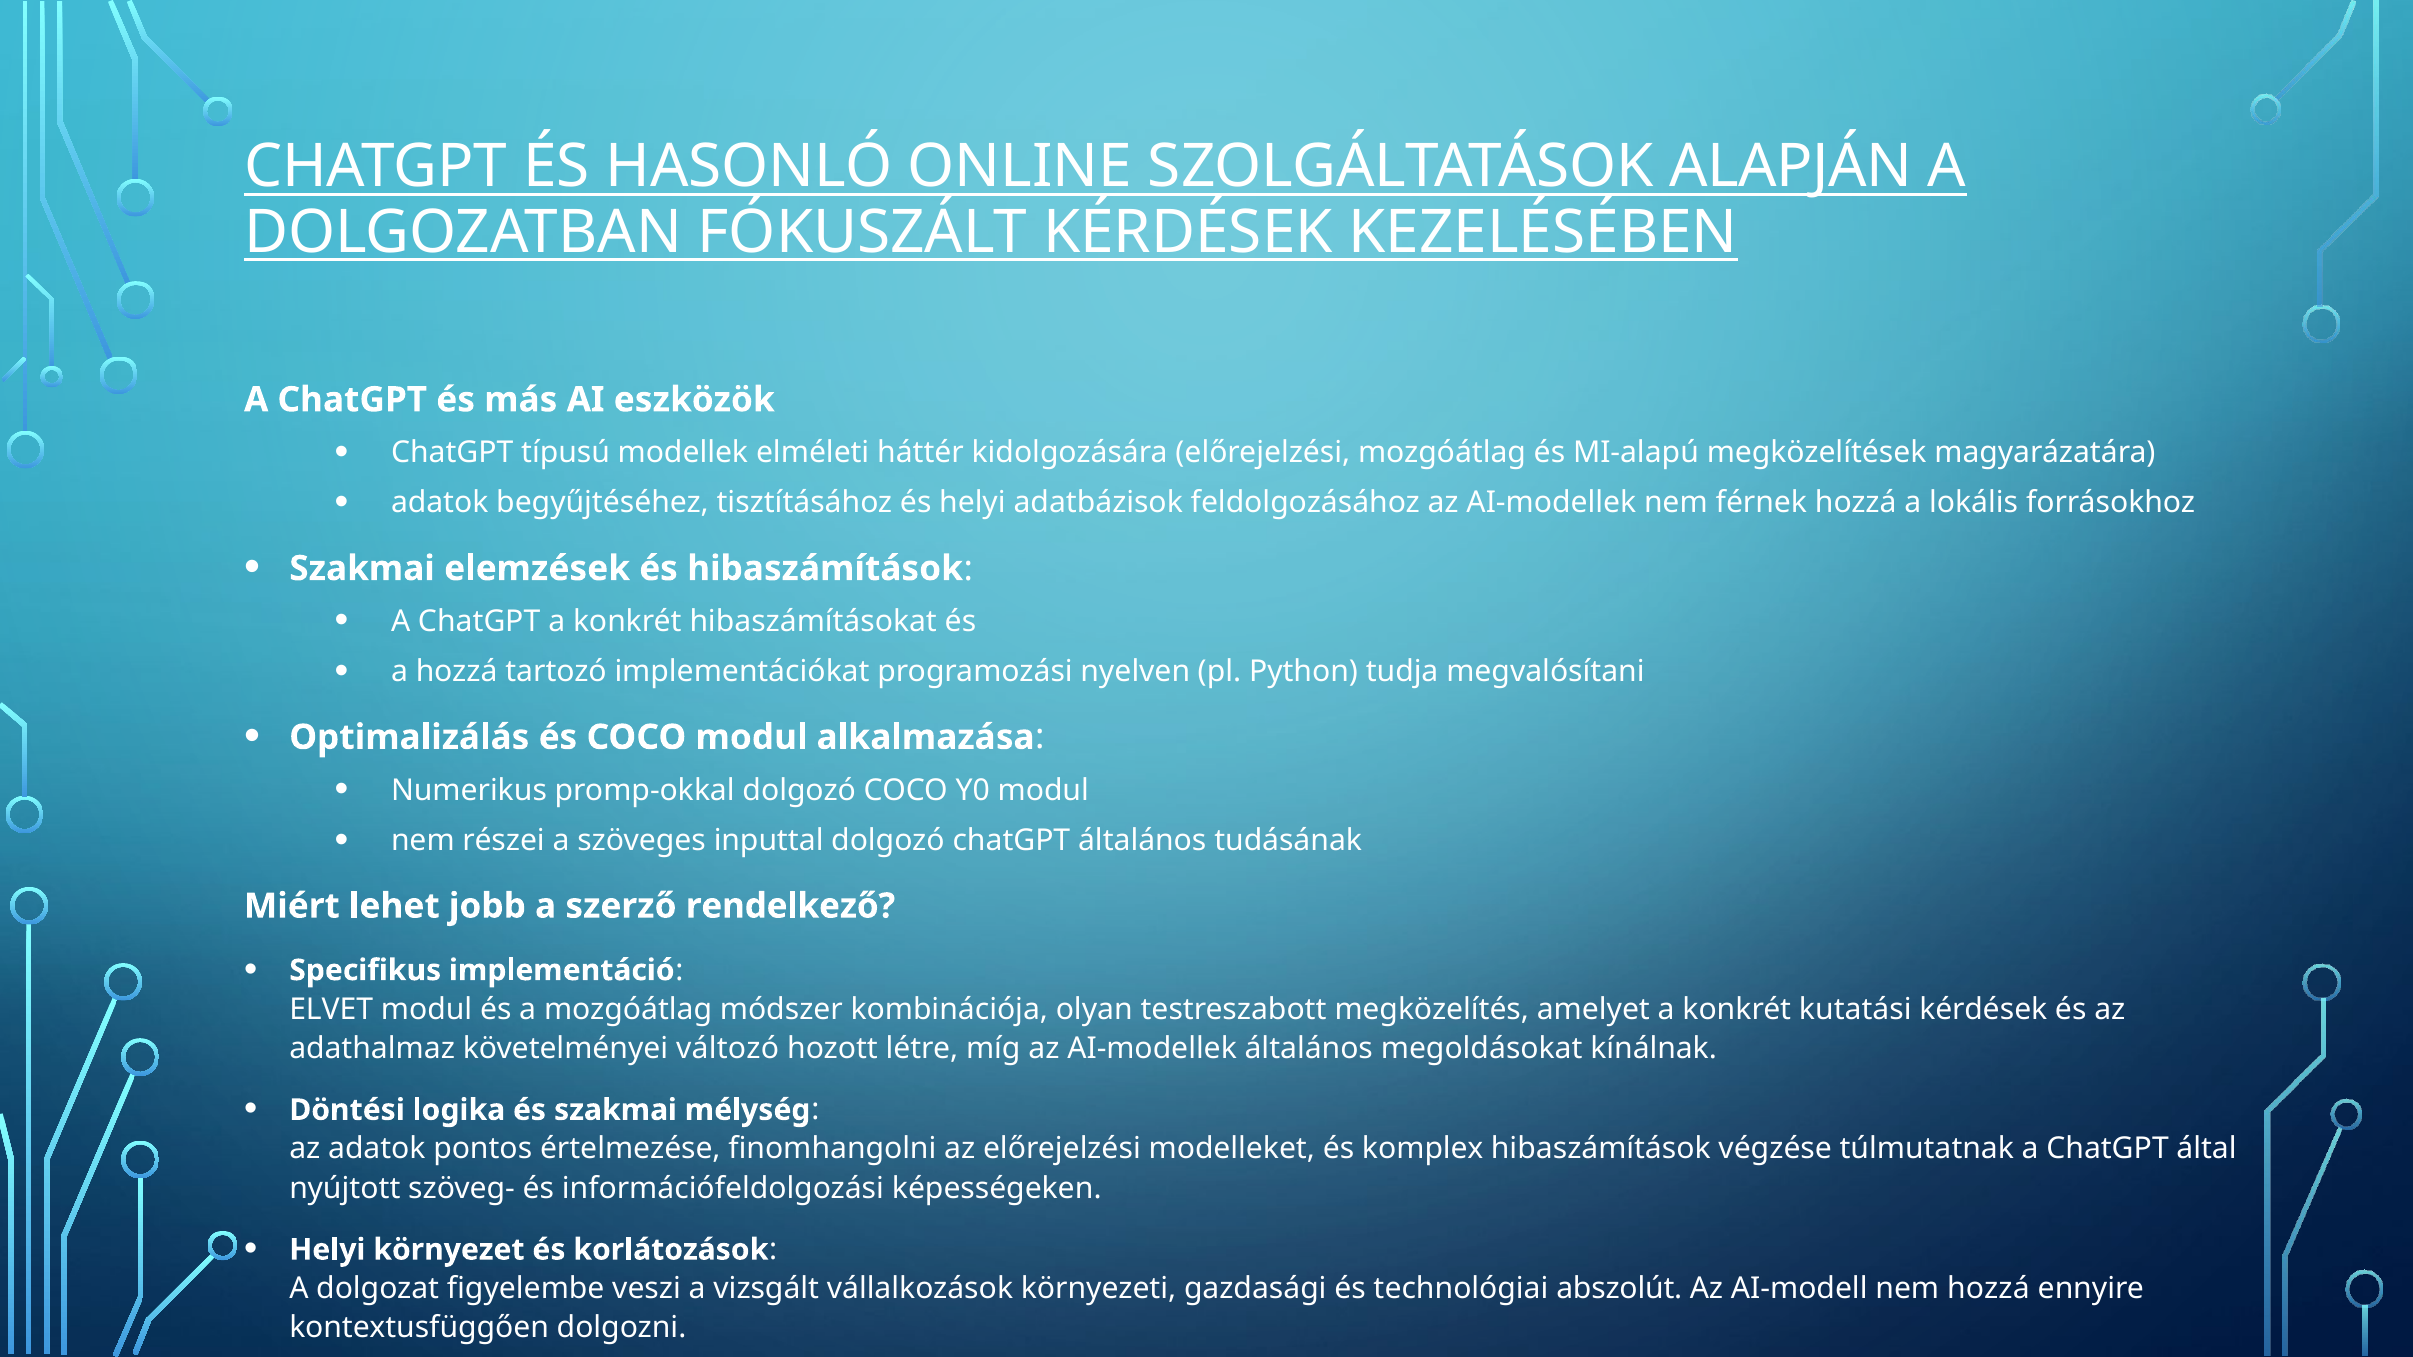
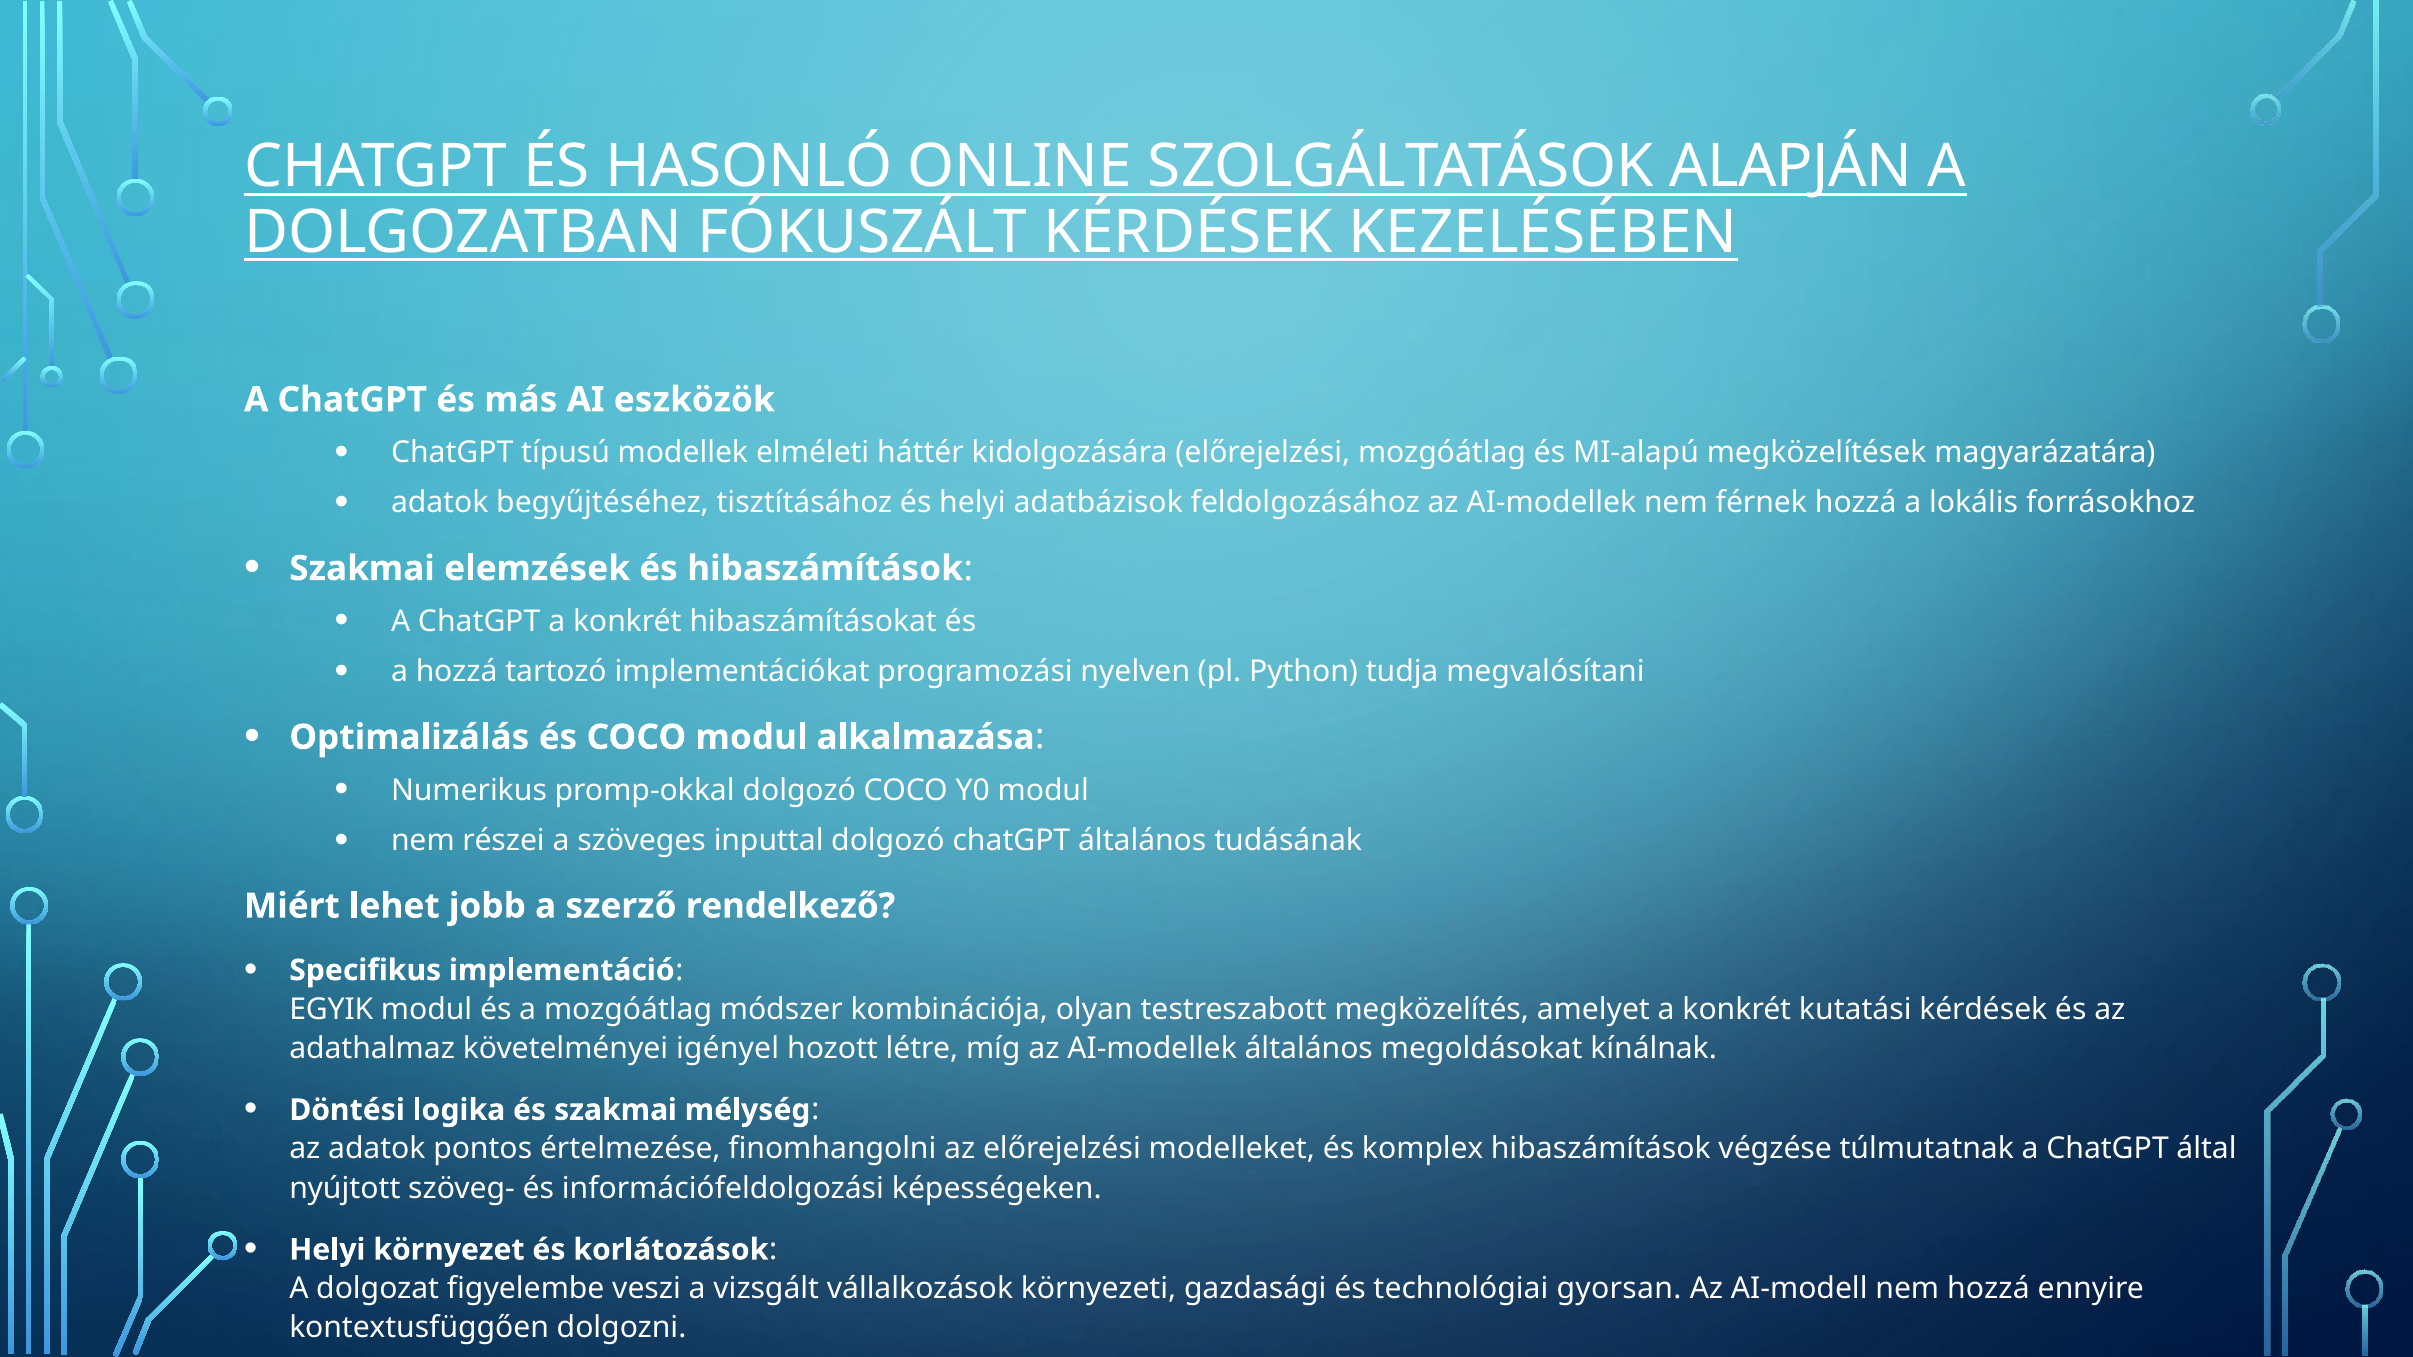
ELVET: ELVET -> EGYIK
változó: változó -> igényel
abszolút: abszolút -> gyorsan
